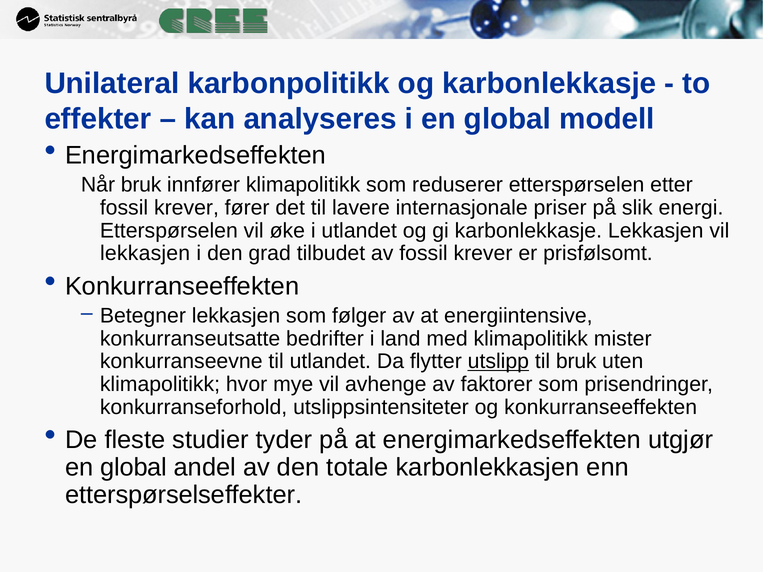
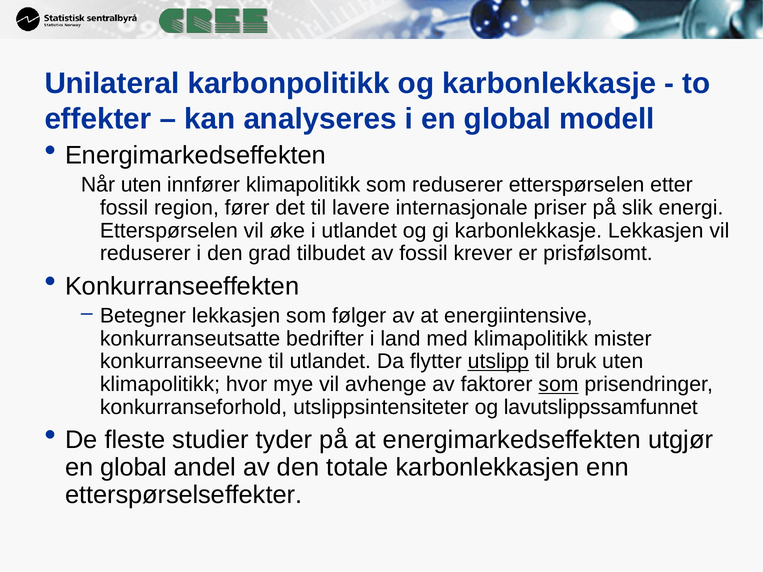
Når bruk: bruk -> uten
krever at (186, 208): krever -> region
lekkasjen at (145, 254): lekkasjen -> reduserer
som at (558, 384) underline: none -> present
og konkurranseeffekten: konkurranseeffekten -> lavutslippssamfunnet
